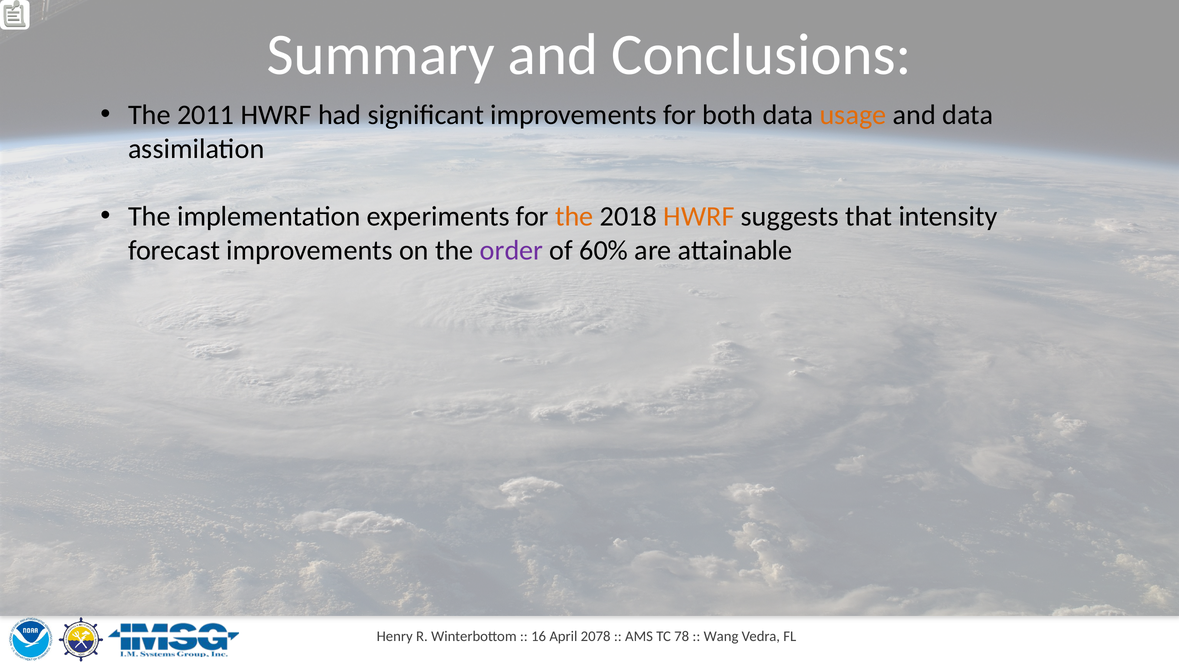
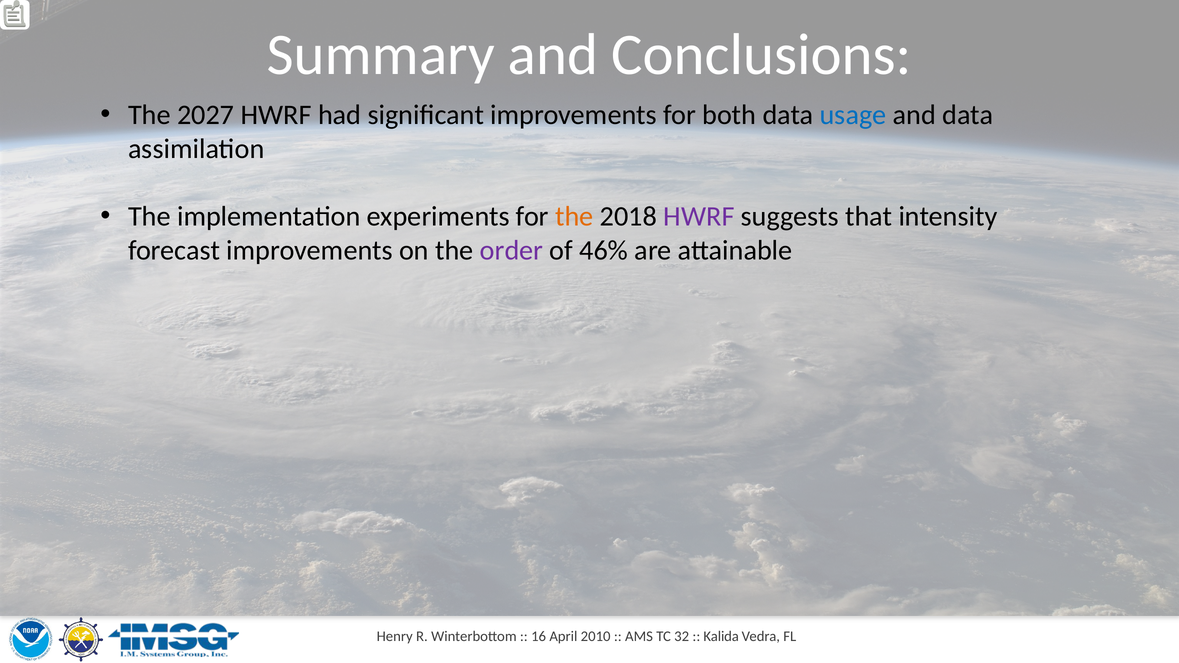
2011: 2011 -> 2027
usage colour: orange -> blue
HWRF at (699, 216) colour: orange -> purple
60%: 60% -> 46%
2078: 2078 -> 2010
78: 78 -> 32
Wang: Wang -> Kalida
